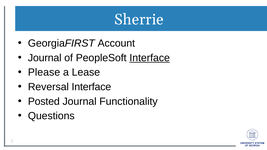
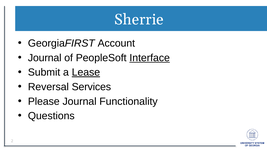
Please: Please -> Submit
Lease underline: none -> present
Reversal Interface: Interface -> Services
Posted: Posted -> Please
